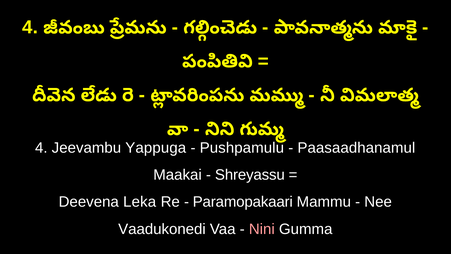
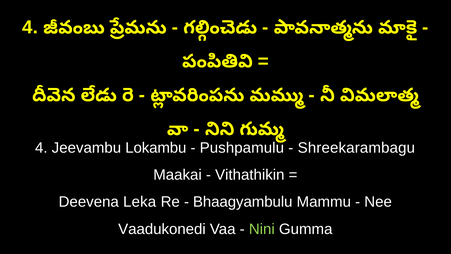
Yappuga: Yappuga -> Lokambu
Paasaadhanamul: Paasaadhanamul -> Shreekarambagu
Shreyassu: Shreyassu -> Vithathikin
Paramopakaari: Paramopakaari -> Bhaagyambulu
Nini colour: pink -> light green
